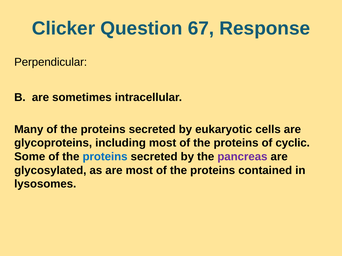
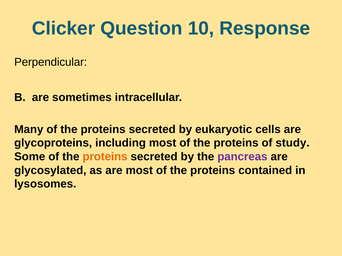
67: 67 -> 10
cyclic: cyclic -> study
proteins at (105, 157) colour: blue -> orange
